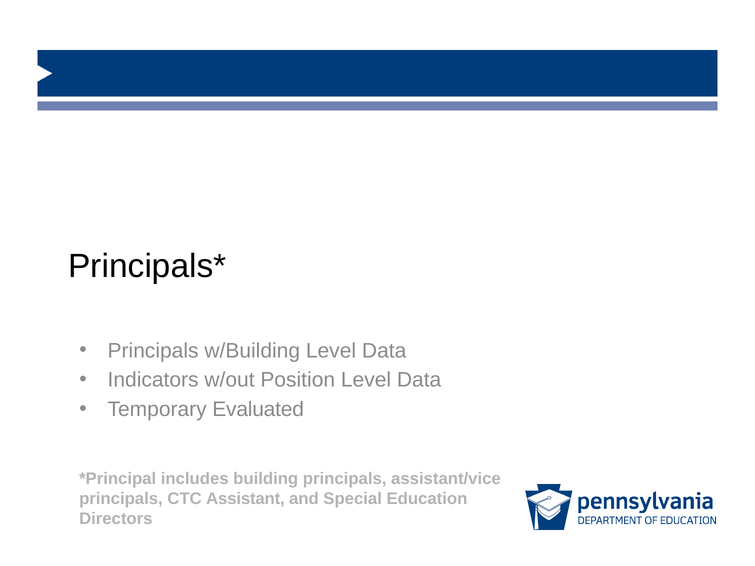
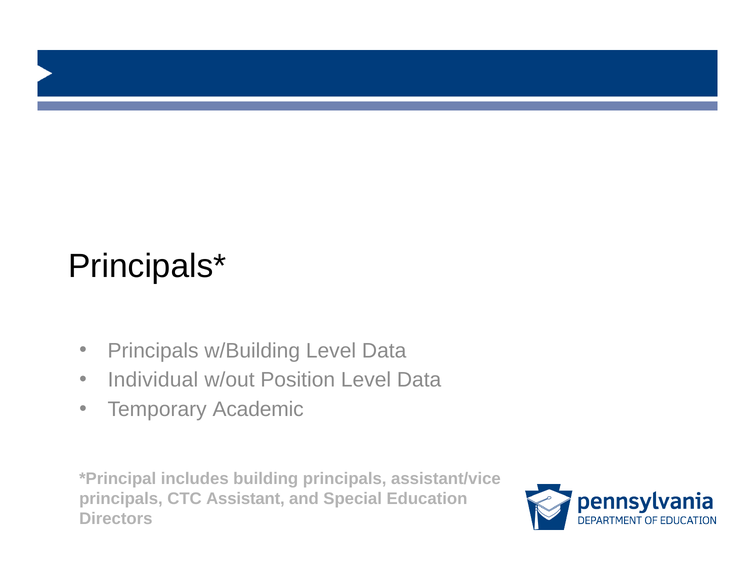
Indicators: Indicators -> Individual
Evaluated: Evaluated -> Academic
